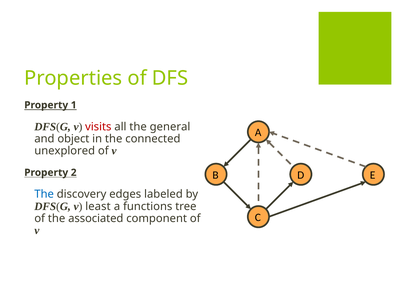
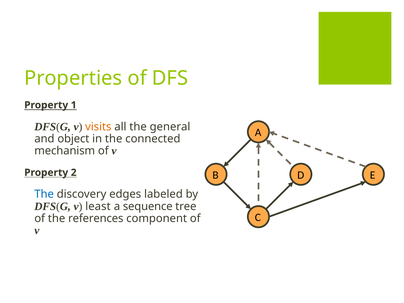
visits colour: red -> orange
unexplored: unexplored -> mechanism
functions: functions -> sequence
associated: associated -> references
